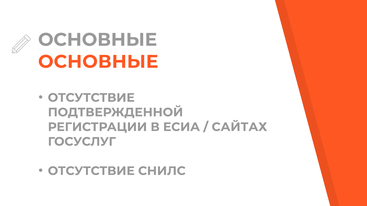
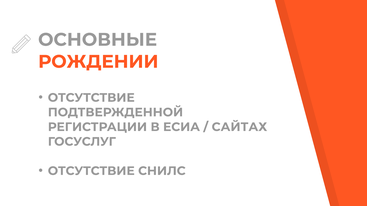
ОСНОВНЫЕ at (98, 62): ОСНОВНЫЕ -> РОЖДЕНИИ
